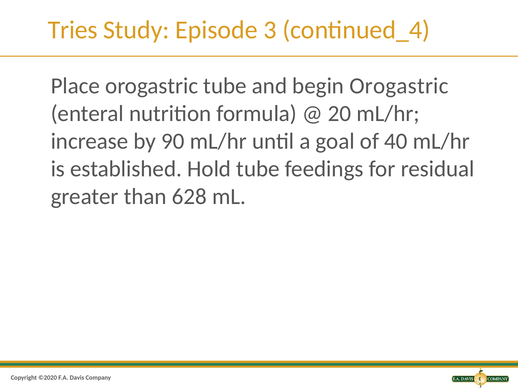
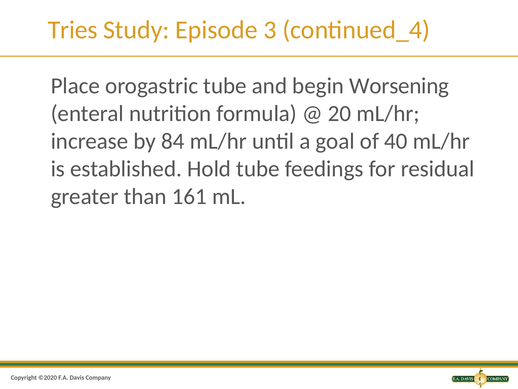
begin Orogastric: Orogastric -> Worsening
90: 90 -> 84
628: 628 -> 161
